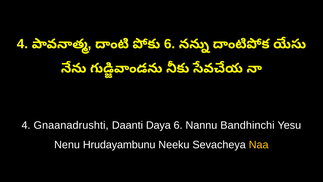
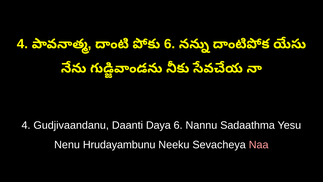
Gnaanadrushti: Gnaanadrushti -> Gudjivaandanu
Bandhinchi: Bandhinchi -> Sadaathma
Naa colour: yellow -> pink
